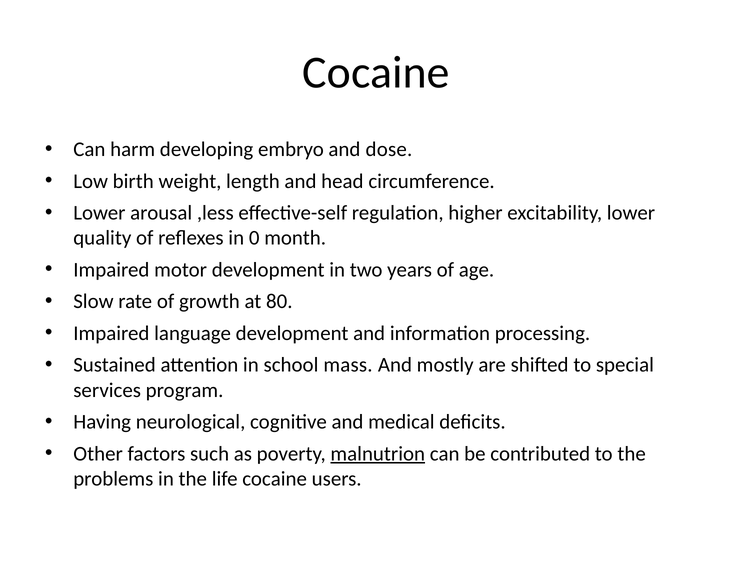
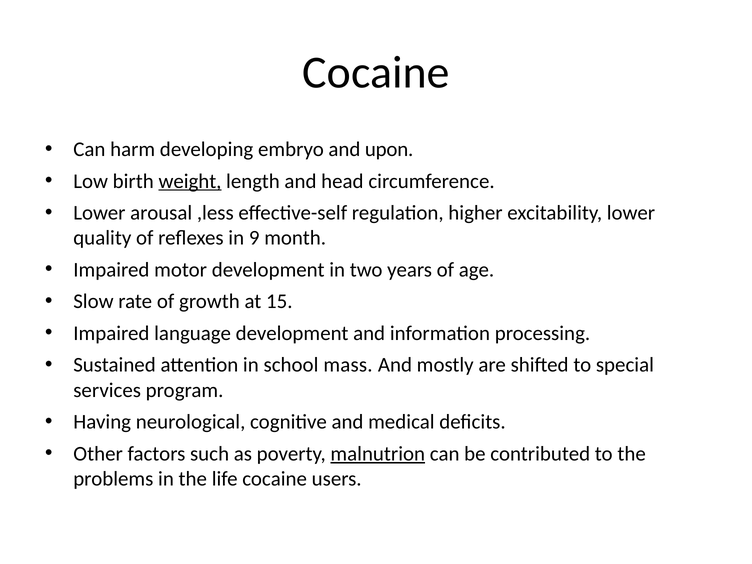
dose: dose -> upon
weight underline: none -> present
0: 0 -> 9
80: 80 -> 15
